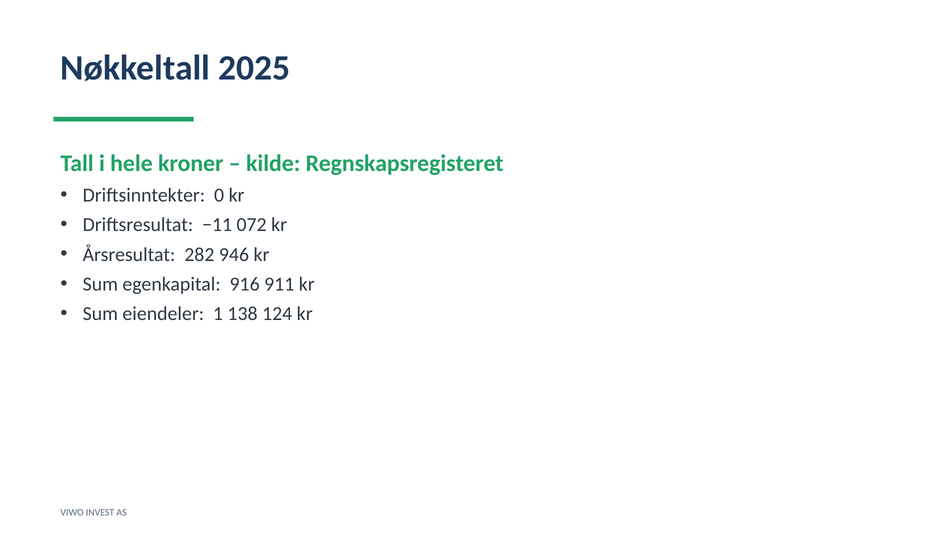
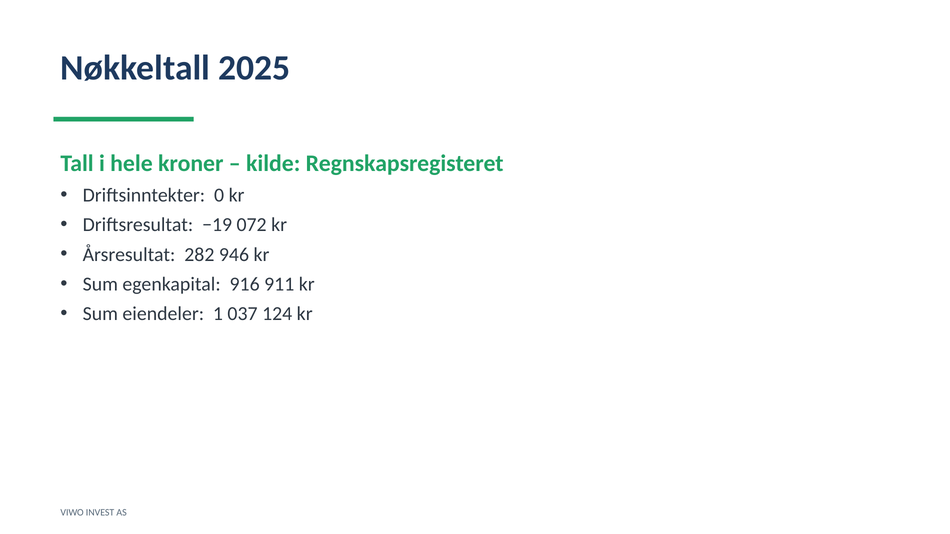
−11: −11 -> −19
138: 138 -> 037
